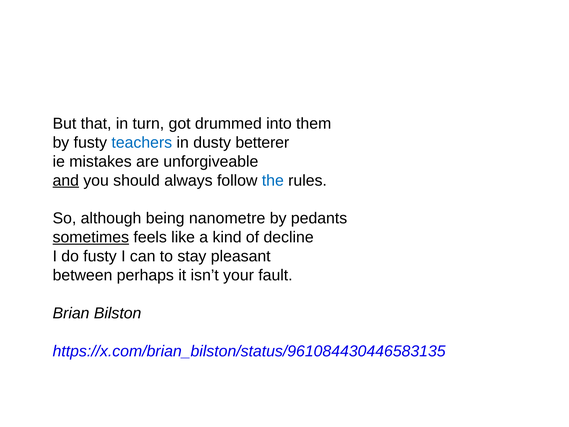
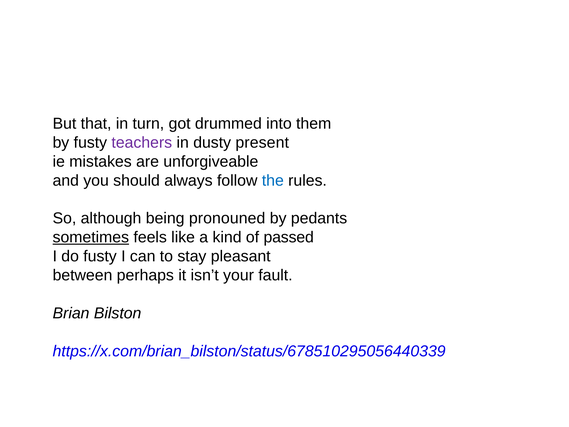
teachers colour: blue -> purple
betterer: betterer -> present
and underline: present -> none
nanometre: nanometre -> pronouned
decline: decline -> passed
https://x.com/brian_bilston/status/961084430446583135: https://x.com/brian_bilston/status/961084430446583135 -> https://x.com/brian_bilston/status/678510295056440339
